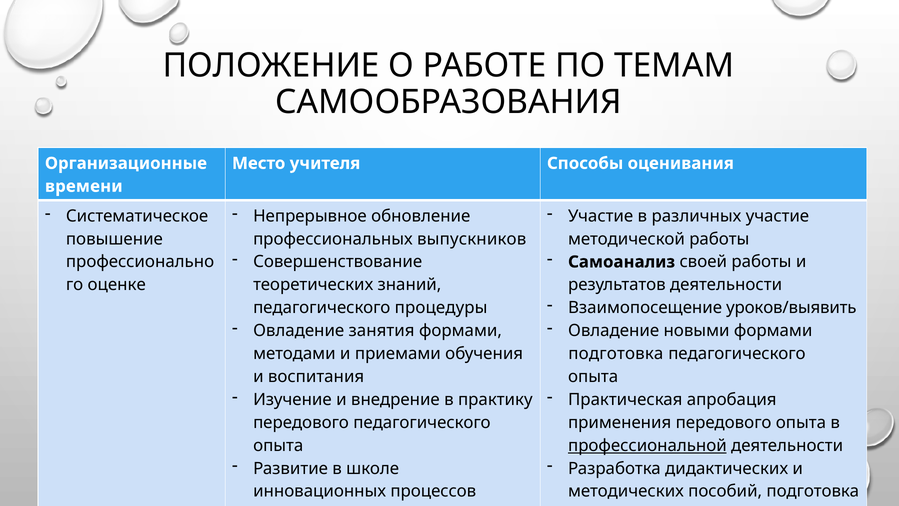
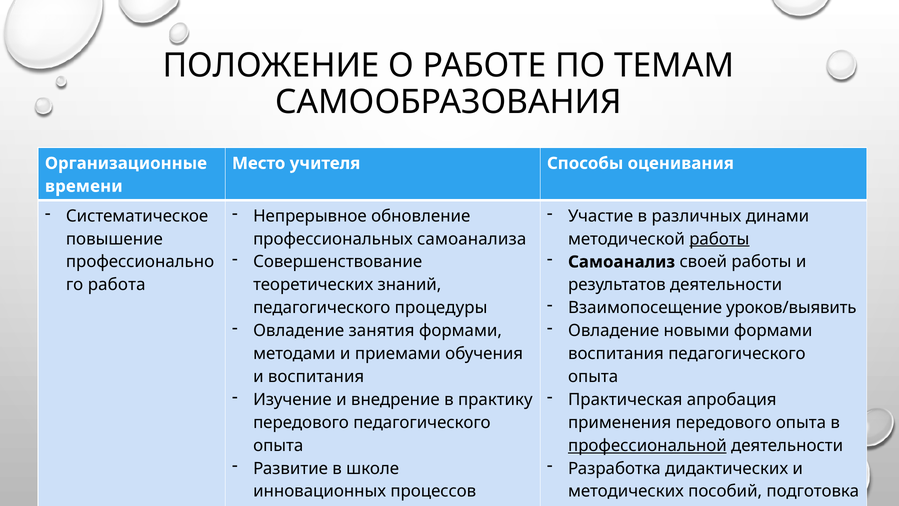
различных участие: участие -> динами
выпускников: выпускников -> самоанализа
работы at (719, 239) underline: none -> present
оценке: оценке -> работа
подготовка at (616, 353): подготовка -> воспитания
